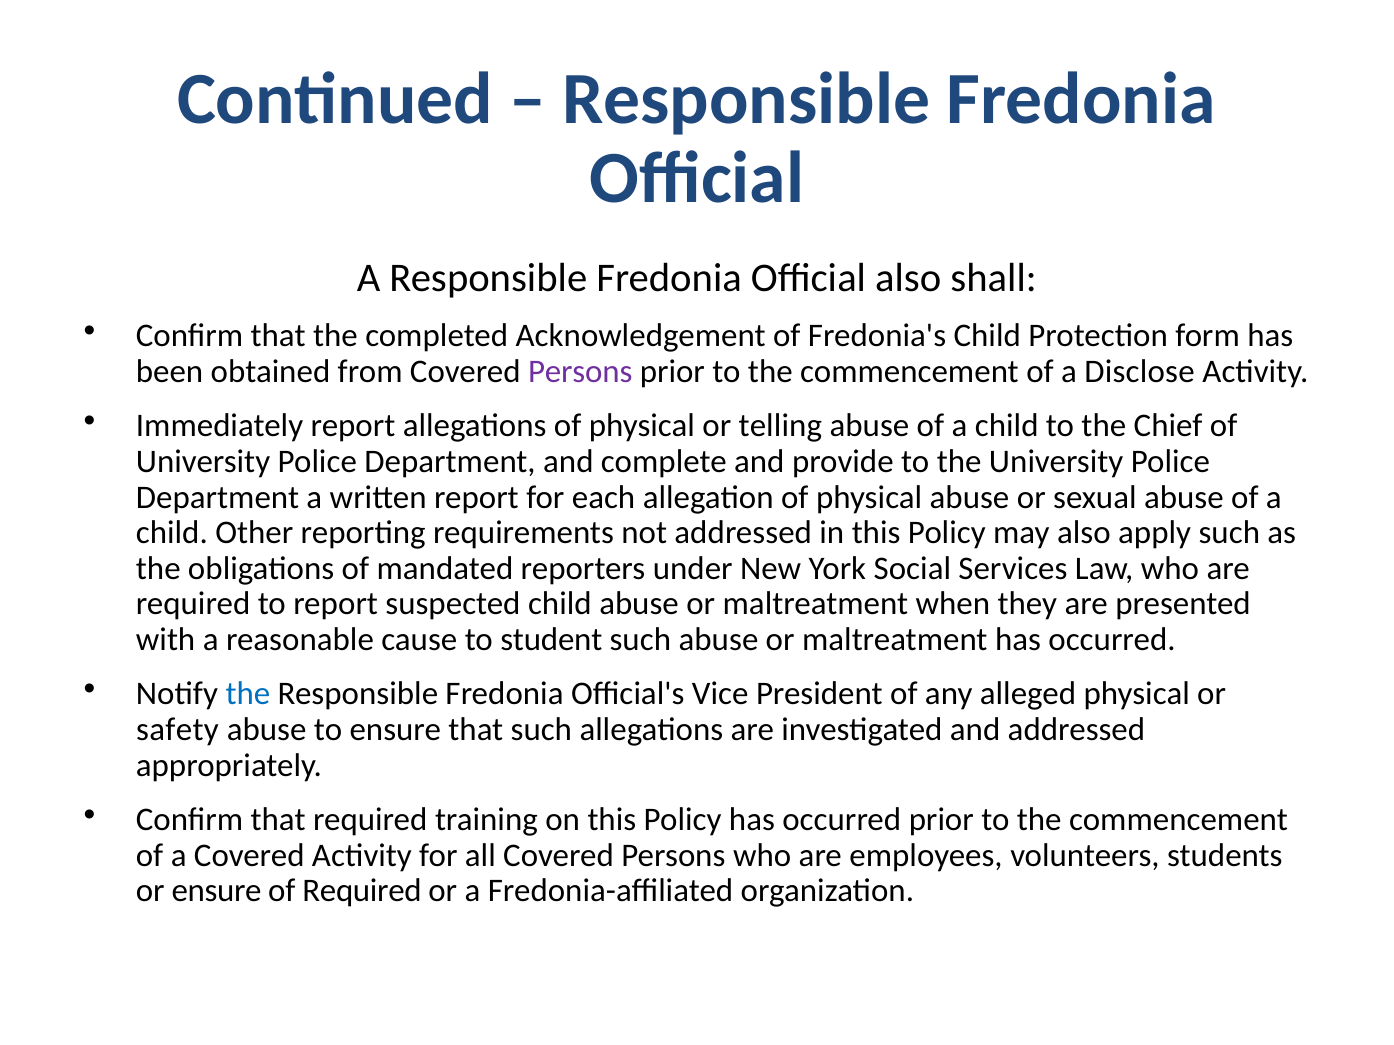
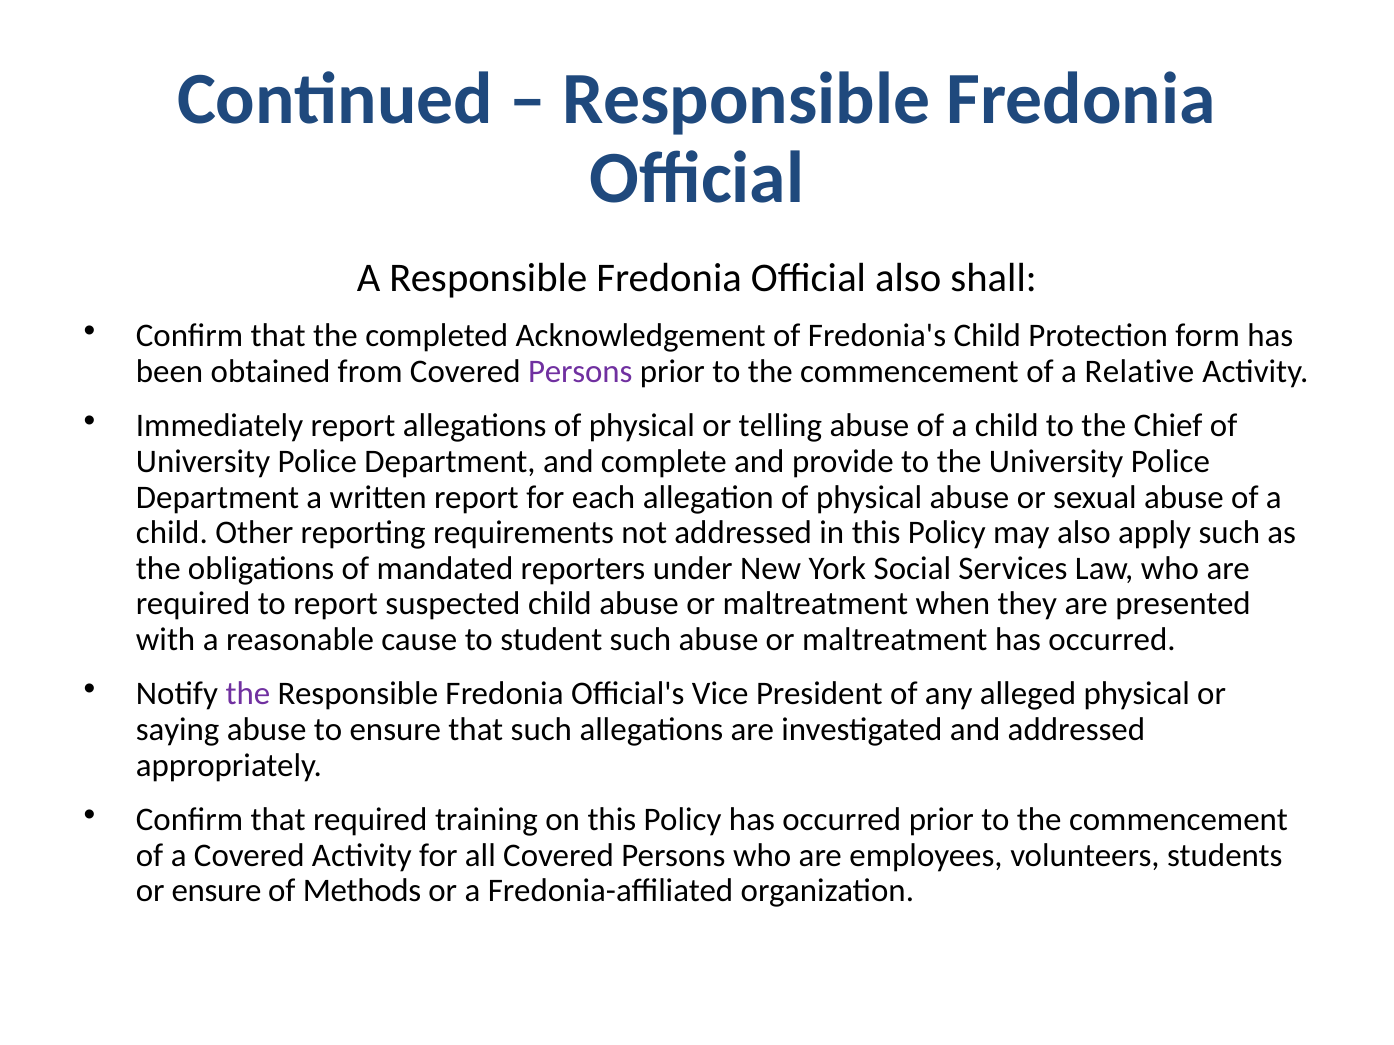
Disclose: Disclose -> Relative
the at (248, 694) colour: blue -> purple
safety: safety -> saying
of Required: Required -> Methods
